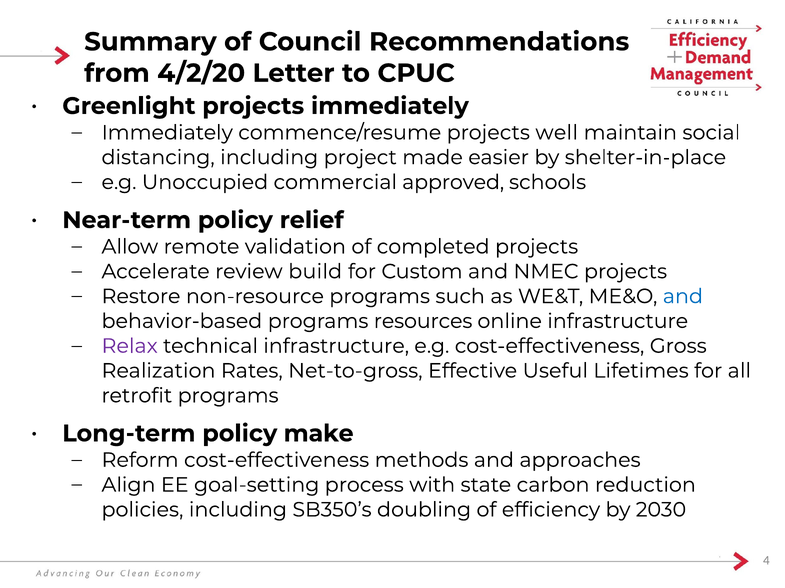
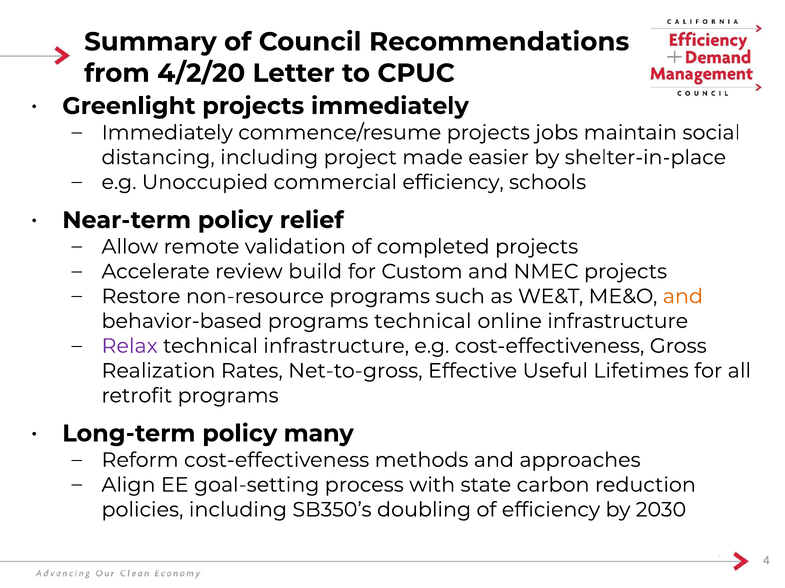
well: well -> jobs
commercial approved: approved -> efficiency
and at (683, 297) colour: blue -> orange
programs resources: resources -> technical
make: make -> many
